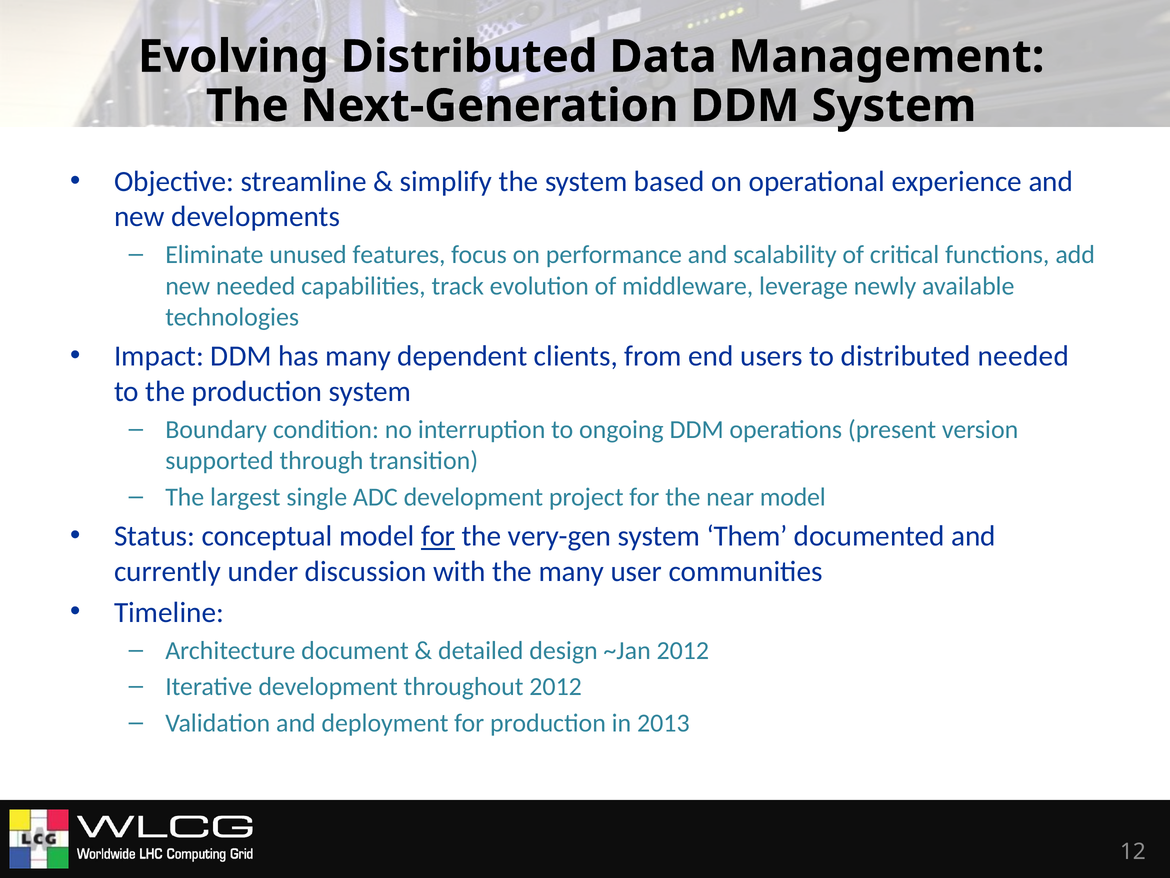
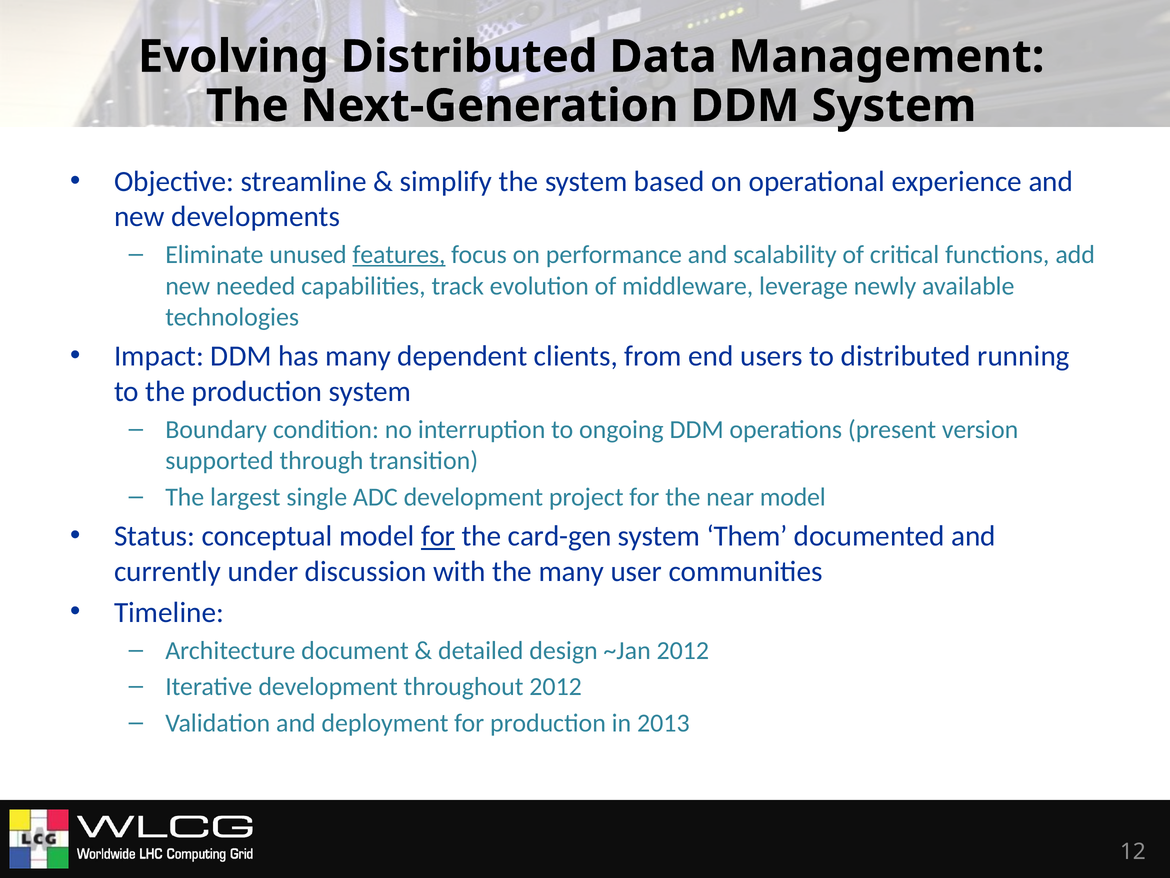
features underline: none -> present
distributed needed: needed -> running
very-gen: very-gen -> card-gen
